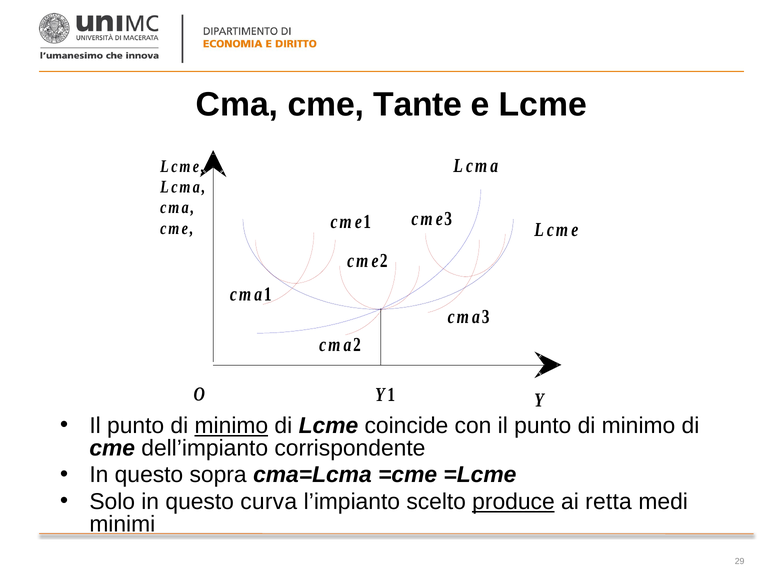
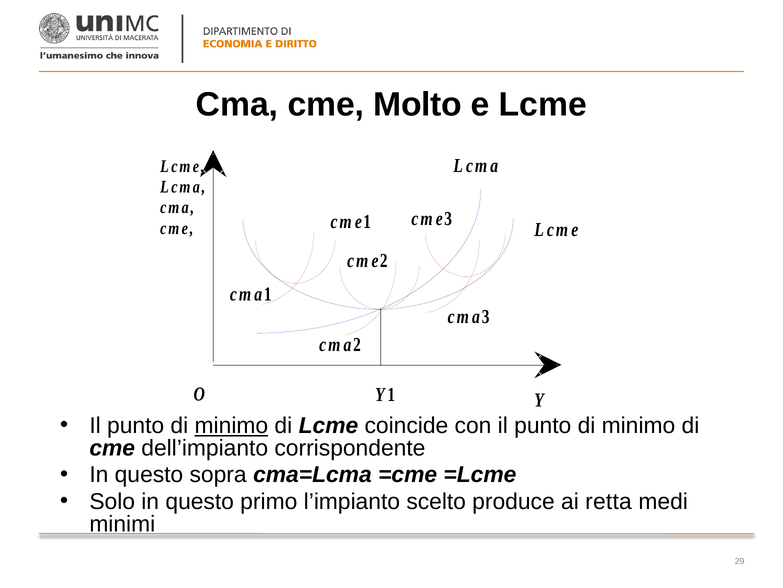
Tante: Tante -> Molto
curva: curva -> primo
produce underline: present -> none
